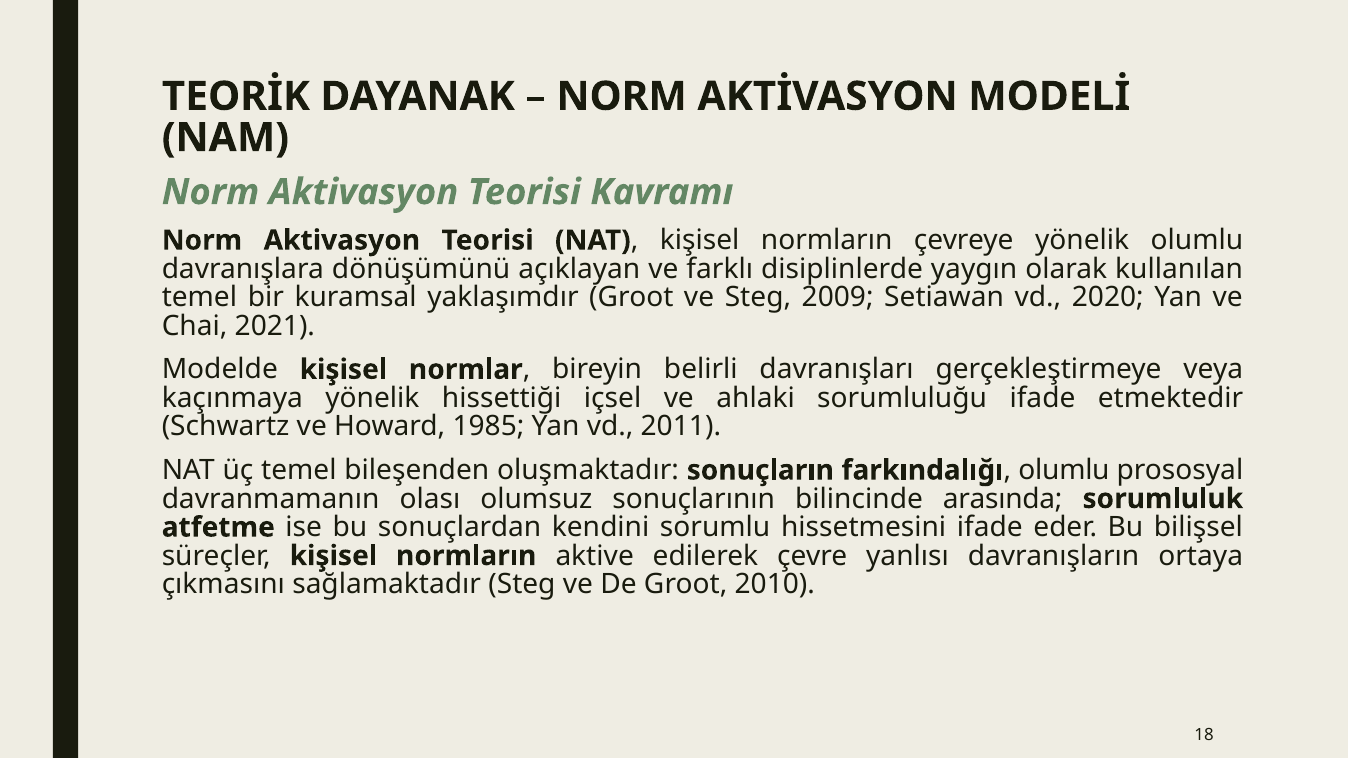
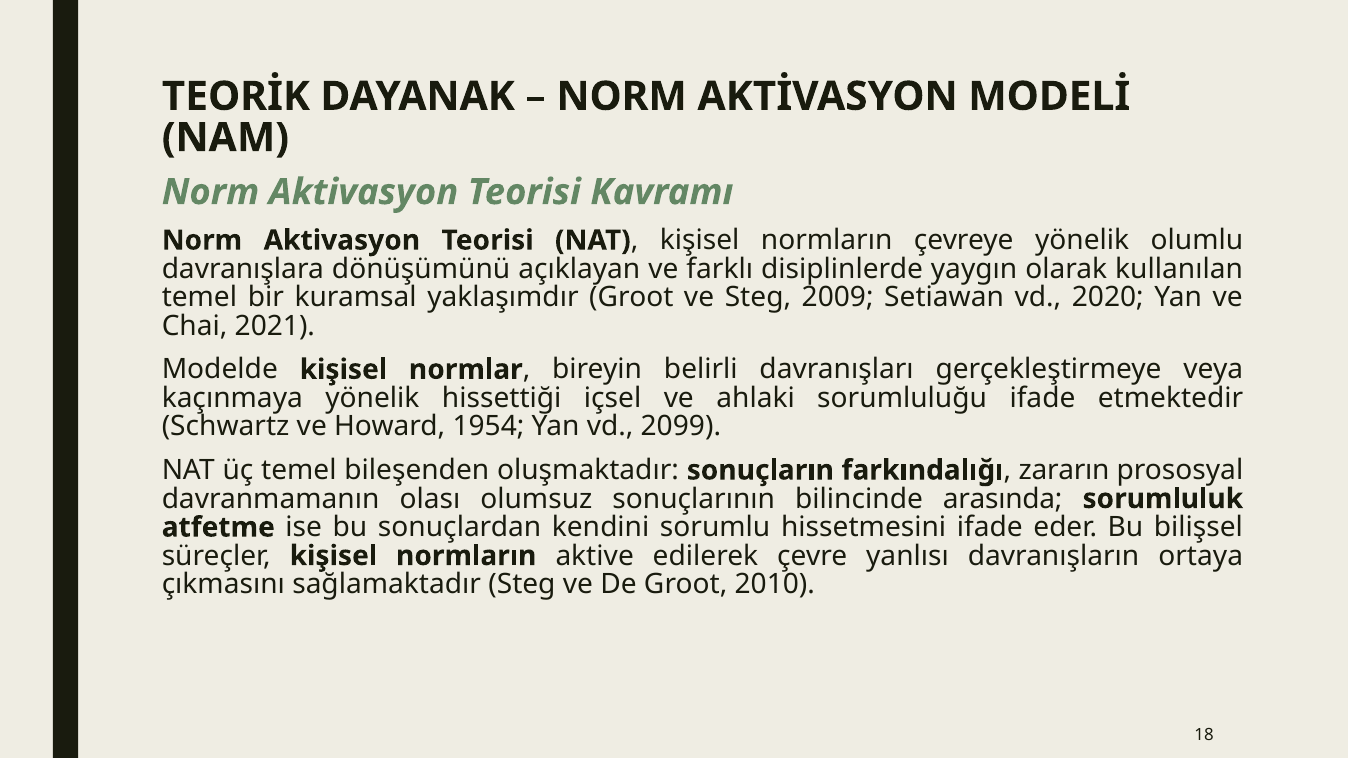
1985: 1985 -> 1954
2011: 2011 -> 2099
olumlu at (1064, 470): olumlu -> zararın
